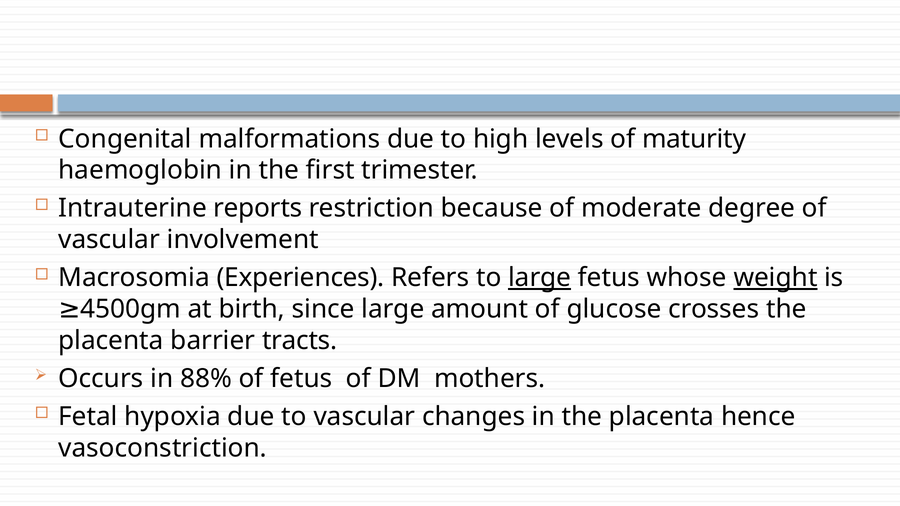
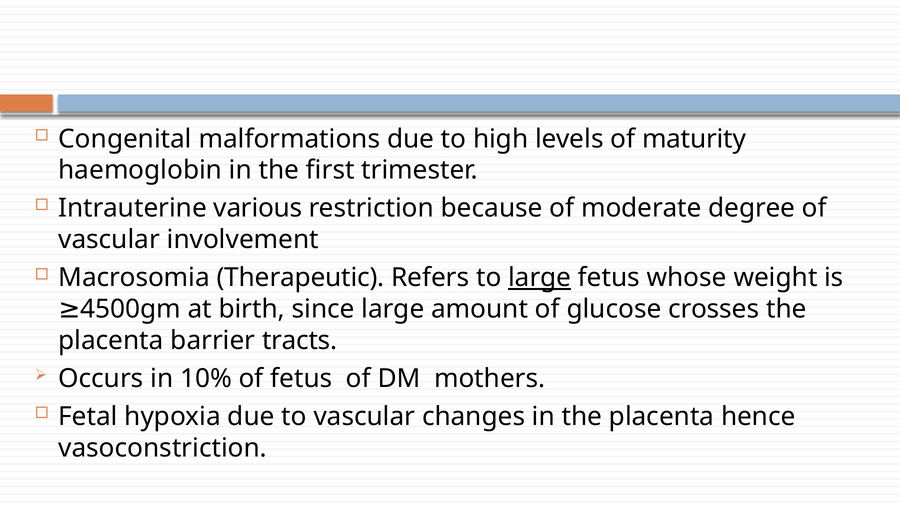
reports: reports -> various
Experiences: Experiences -> Therapeutic
weight underline: present -> none
88%: 88% -> 10%
